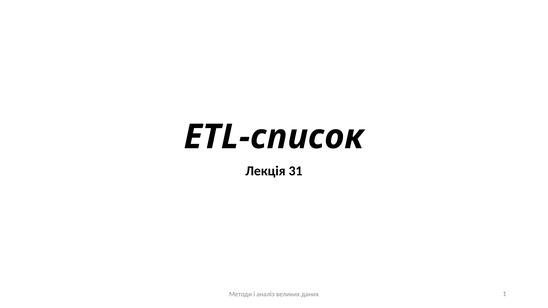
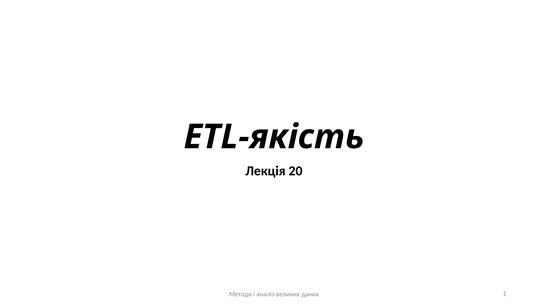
ЕTL-список: ЕTL-список -> ЕTL-якість
31: 31 -> 20
